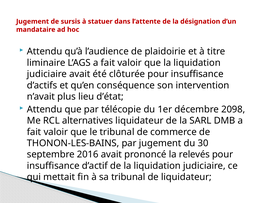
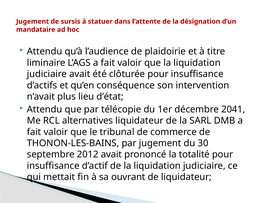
2098: 2098 -> 2041
2016: 2016 -> 2012
relevés: relevés -> totalité
sa tribunal: tribunal -> ouvrant
